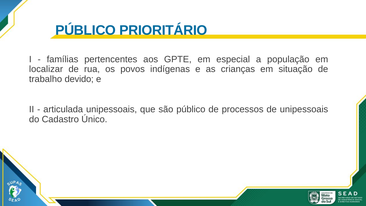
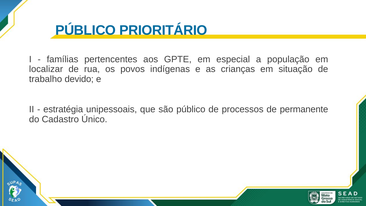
articulada: articulada -> estratégia
de unipessoais: unipessoais -> permanente
